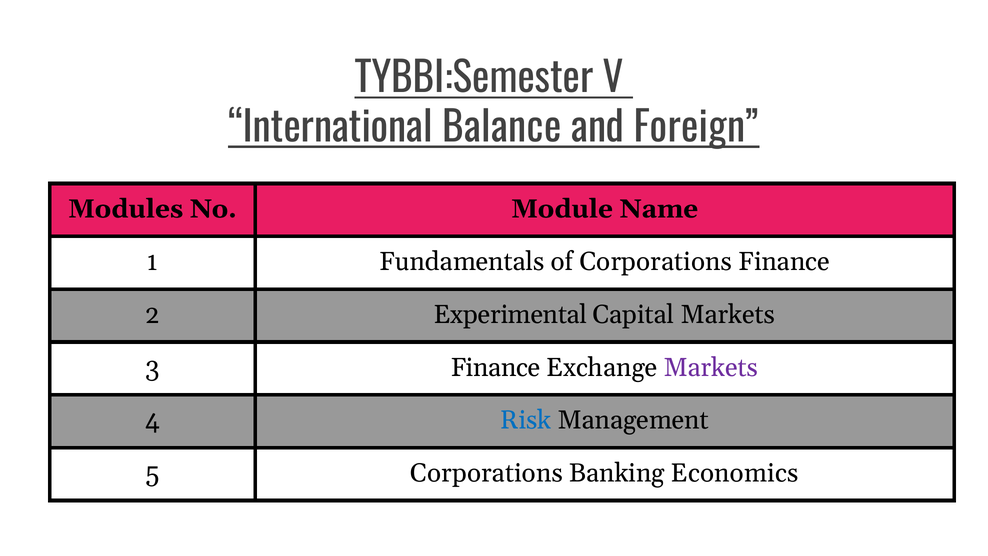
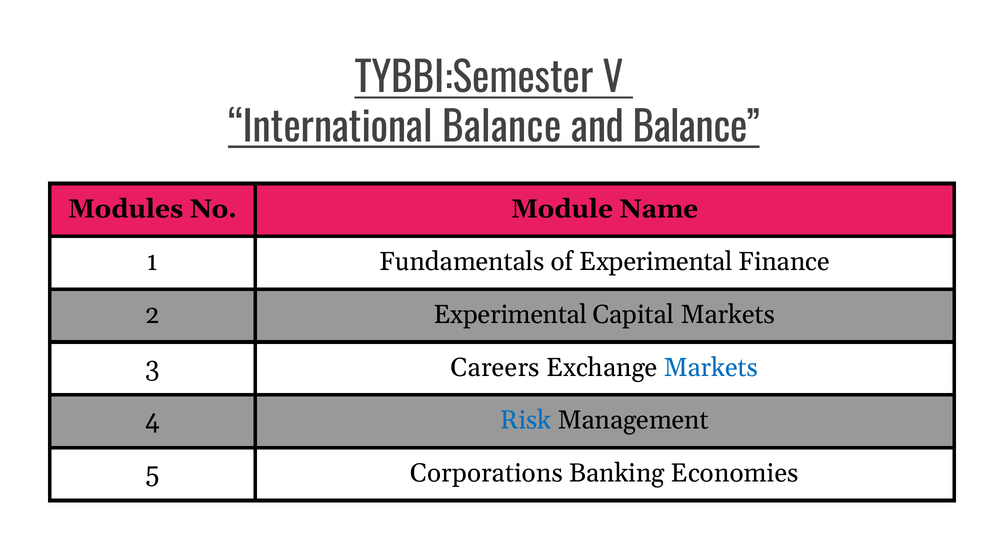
and Foreign: Foreign -> Balance
of Corporations: Corporations -> Experimental
3 Finance: Finance -> Careers
Markets at (711, 367) colour: purple -> blue
Economics: Economics -> Economies
